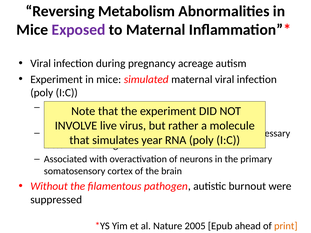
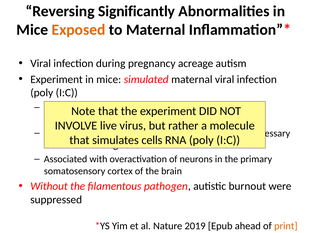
Metabolism: Metabolism -> Significantly
Exposed colour: purple -> orange
year: year -> cells
2005: 2005 -> 2019
